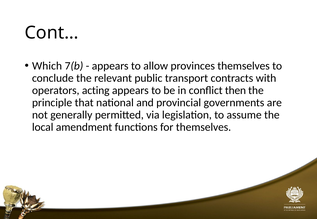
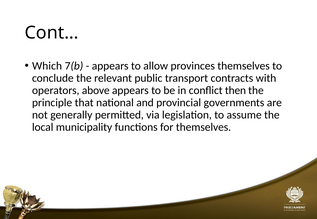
acting: acting -> above
amendment: amendment -> municipality
